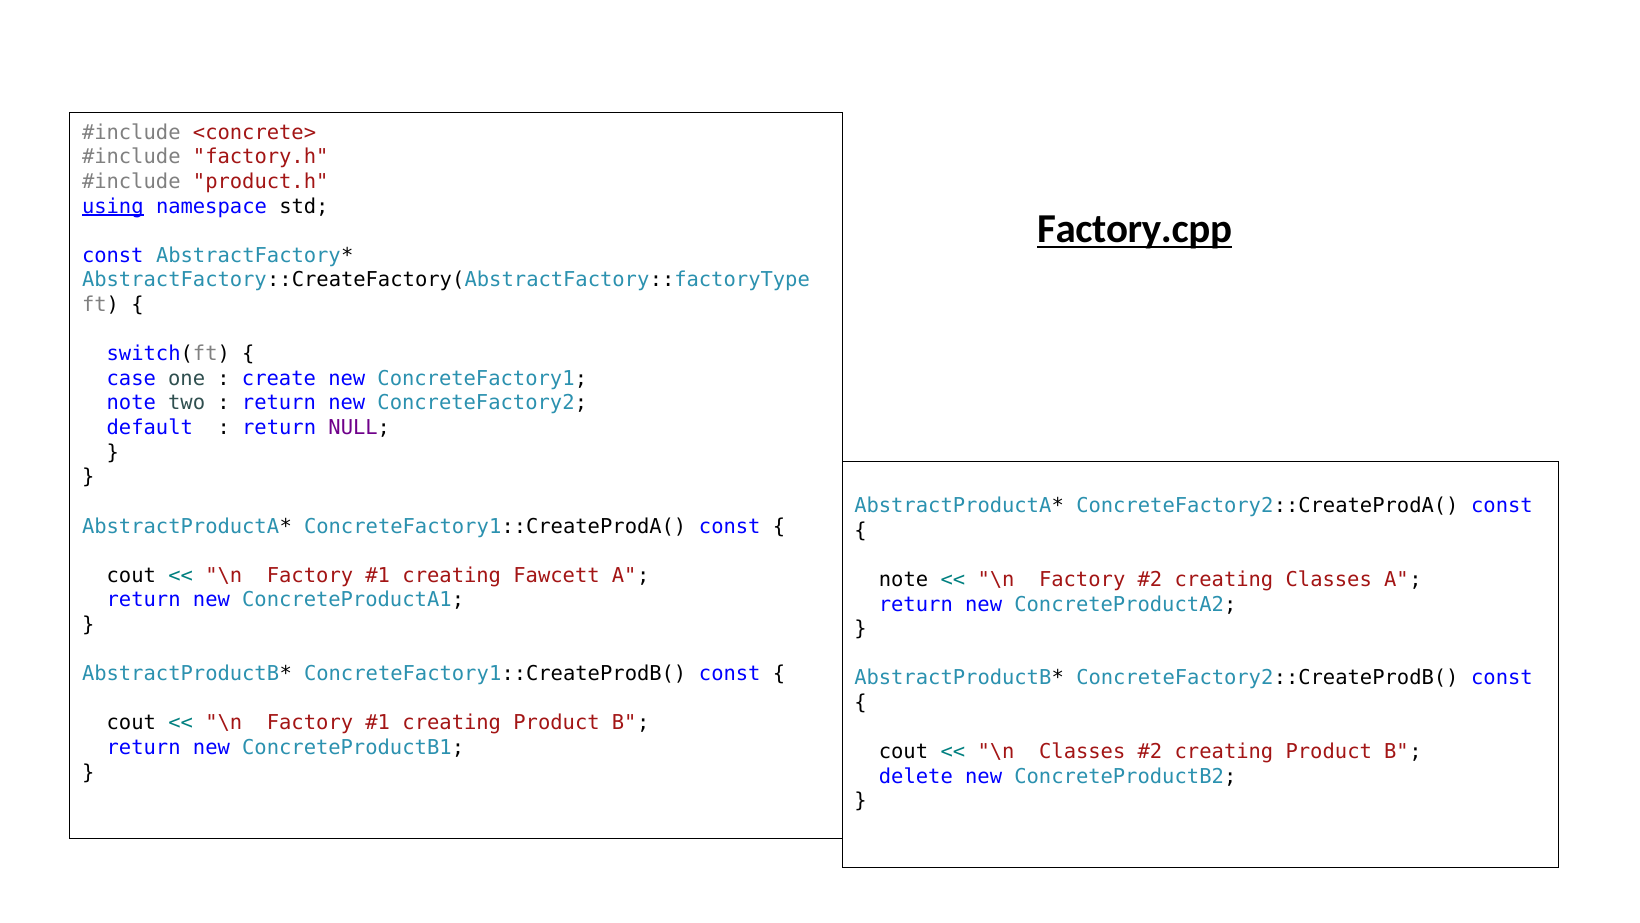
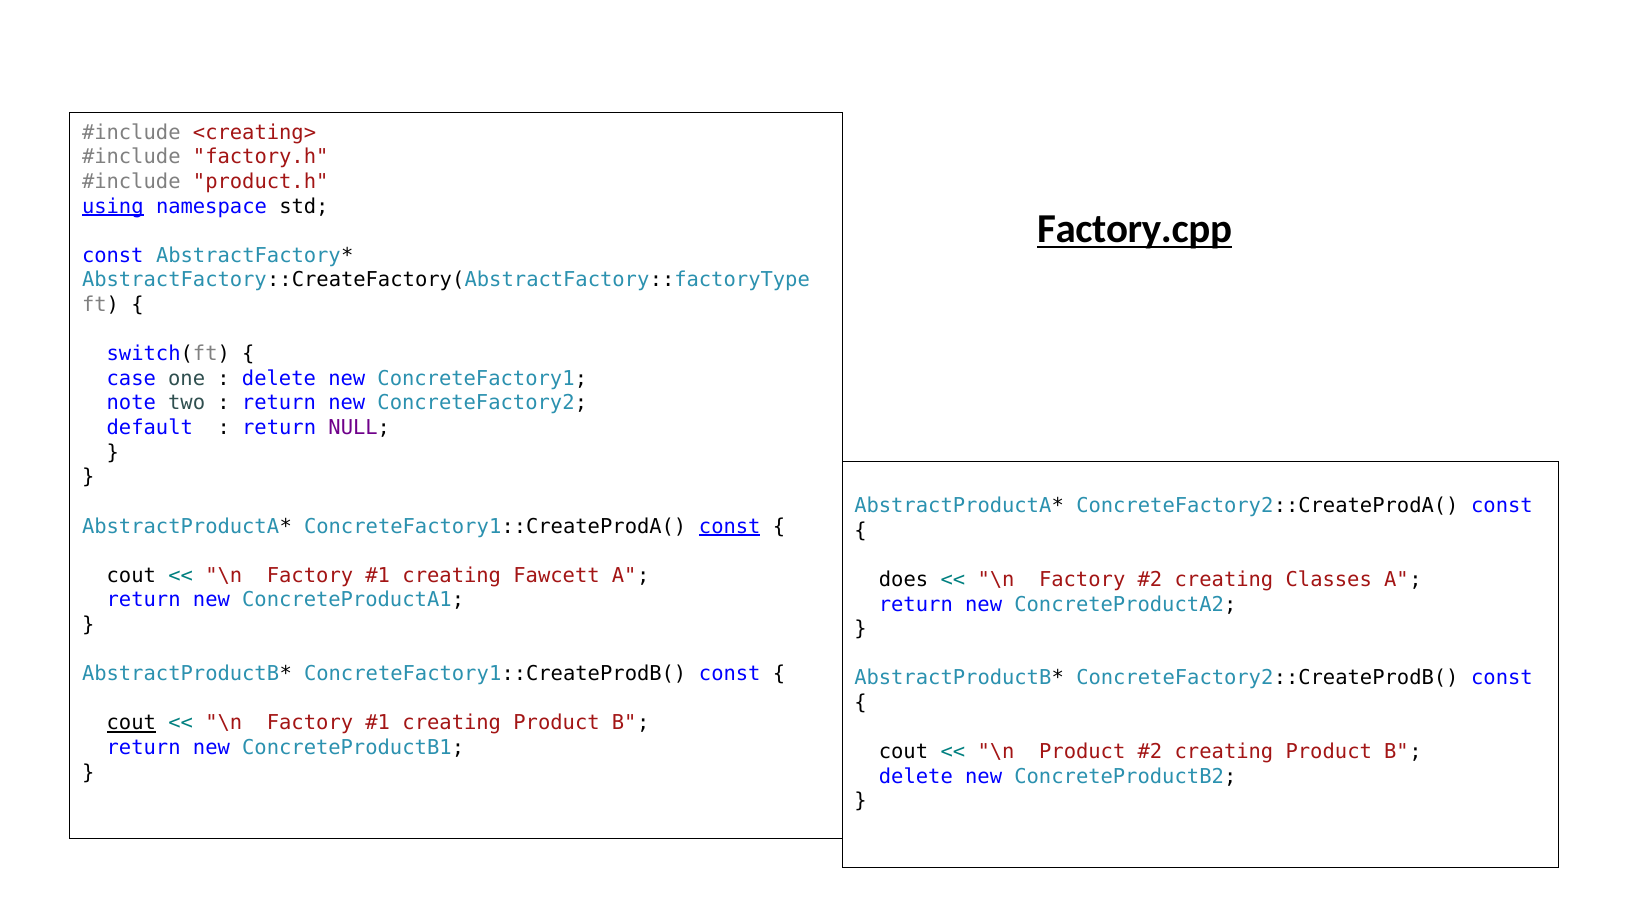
<concrete>: <concrete> -> <creating>
create at (279, 378): create -> delete
const at (730, 526) underline: none -> present
note at (904, 579): note -> does
cout at (131, 723) underline: none -> present
\n Classes: Classes -> Product
